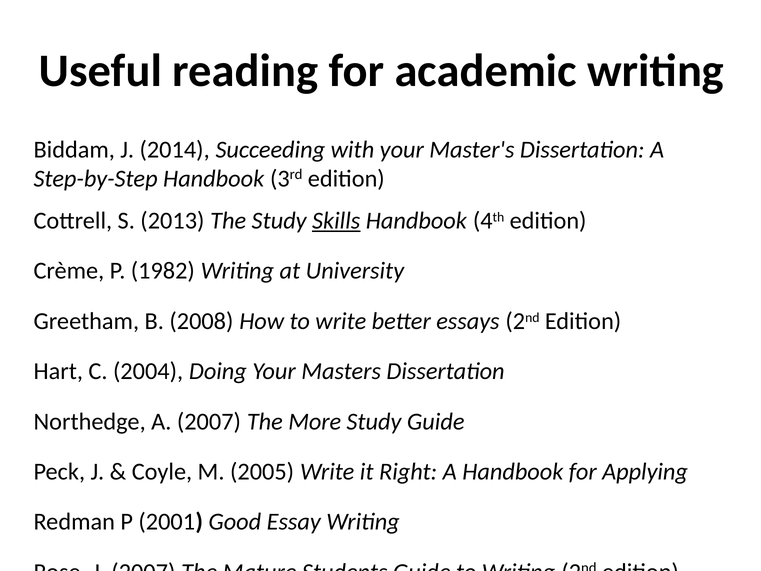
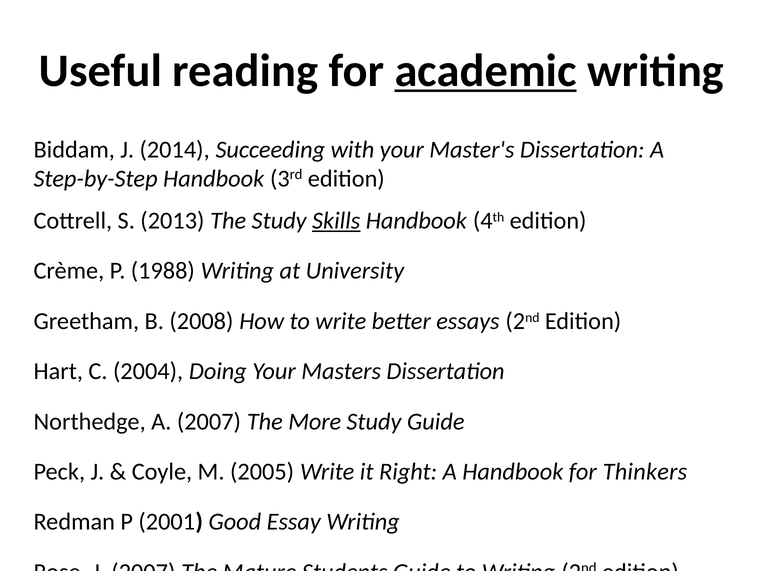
academic underline: none -> present
1982: 1982 -> 1988
Applying: Applying -> Thinkers
